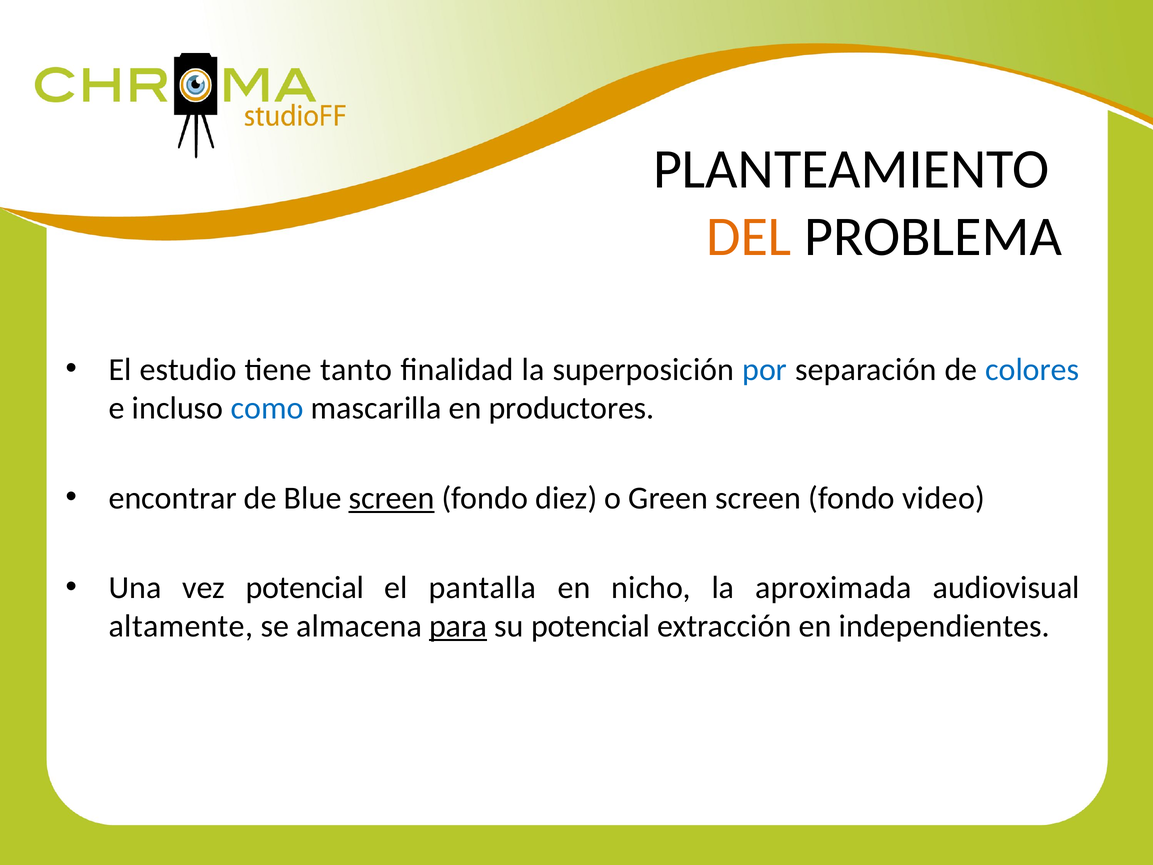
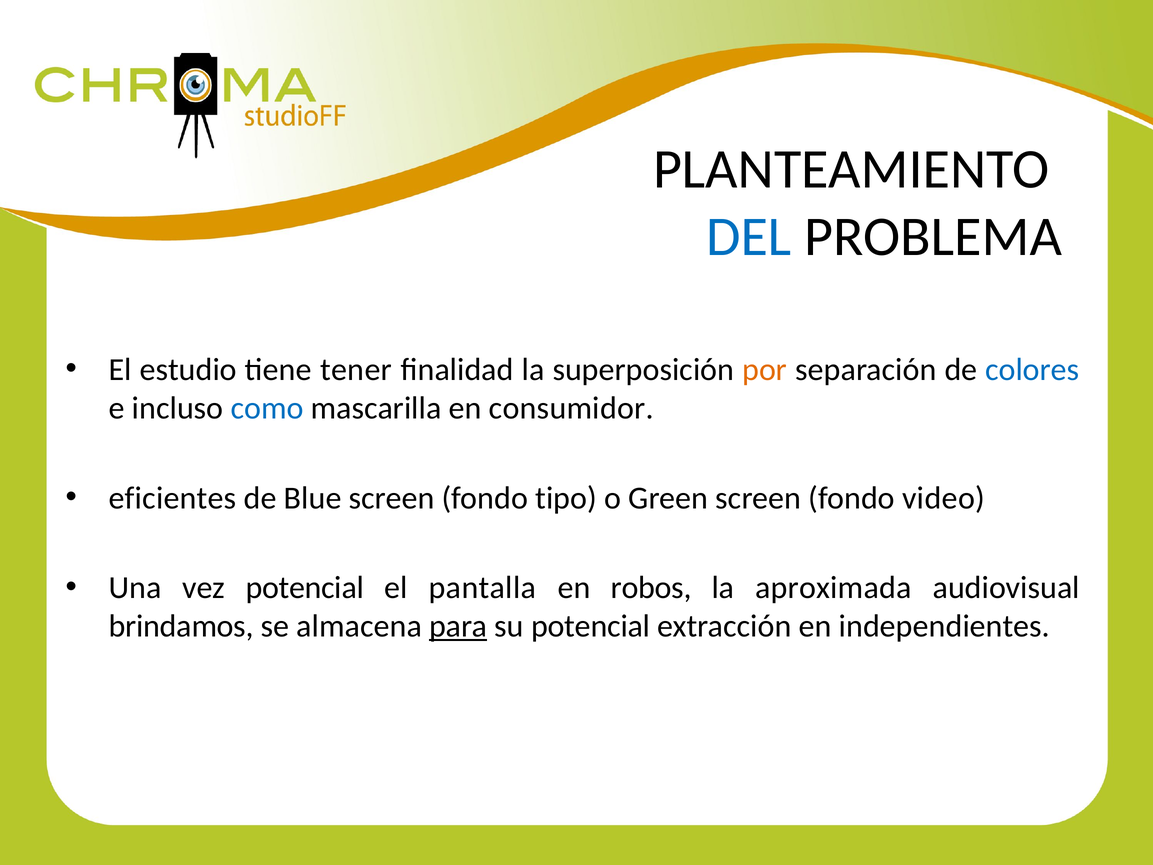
DEL colour: orange -> blue
tanto: tanto -> tener
por colour: blue -> orange
productores: productores -> consumidor
encontrar: encontrar -> eficientes
screen at (392, 498) underline: present -> none
diez: diez -> tipo
nicho: nicho -> robos
altamente: altamente -> brindamos
